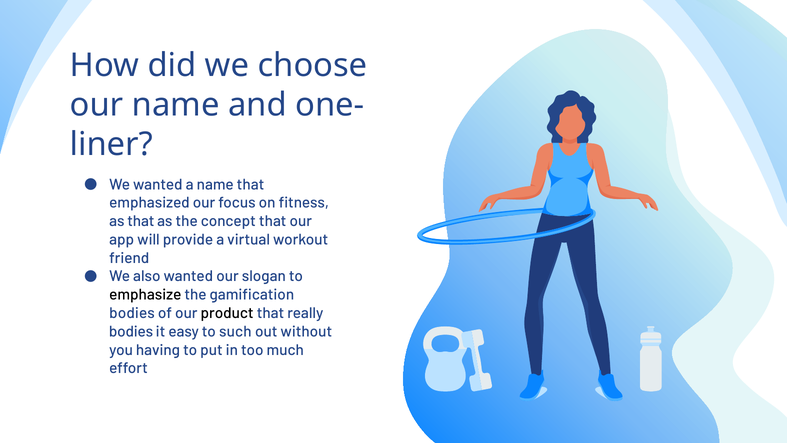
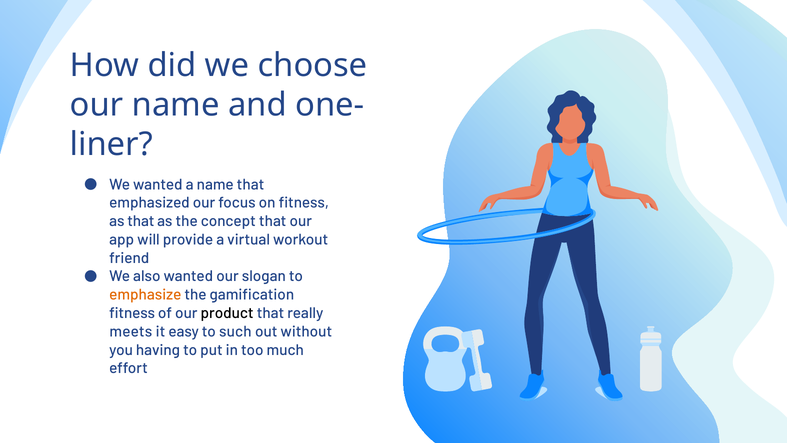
emphasize colour: black -> orange
bodies at (132, 313): bodies -> fitness
bodies at (131, 331): bodies -> meets
